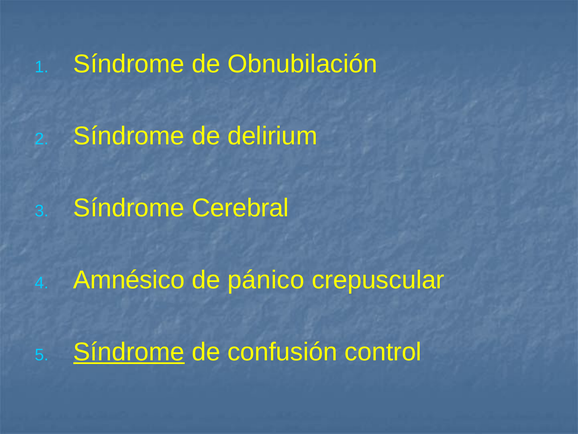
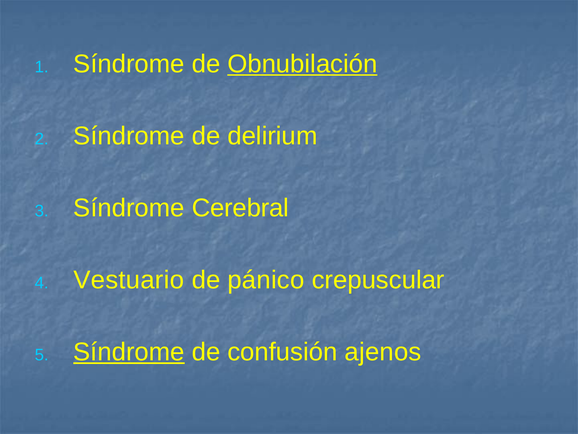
Obnubilación underline: none -> present
Amnésico: Amnésico -> Vestuario
control: control -> ajenos
